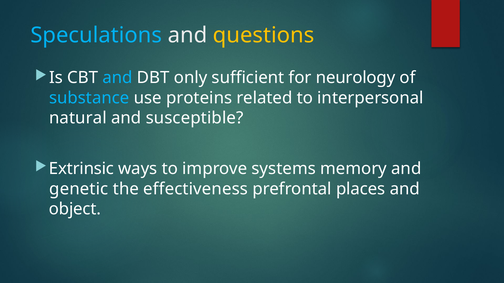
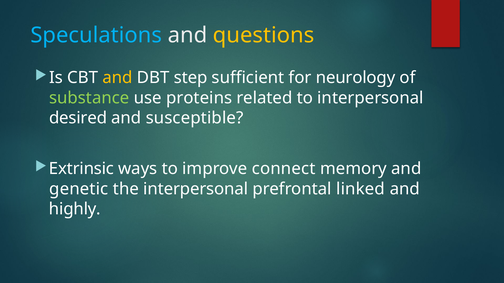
and at (118, 78) colour: light blue -> yellow
only: only -> step
substance colour: light blue -> light green
natural: natural -> desired
systems: systems -> connect
the effectiveness: effectiveness -> interpersonal
places: places -> linked
object: object -> highly
